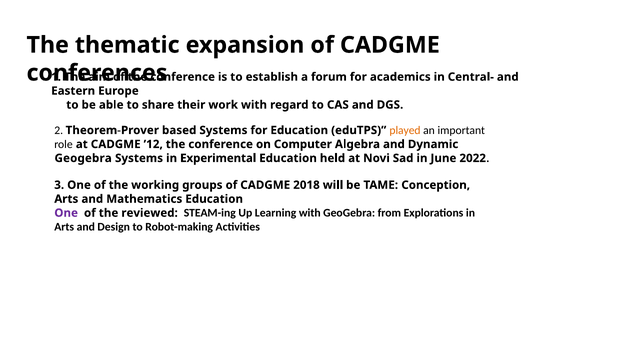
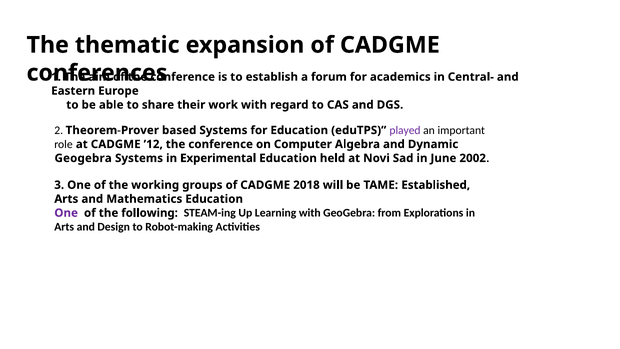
played colour: orange -> purple
2022: 2022 -> 2002
Conception: Conception -> Established
reviewed: reviewed -> following
